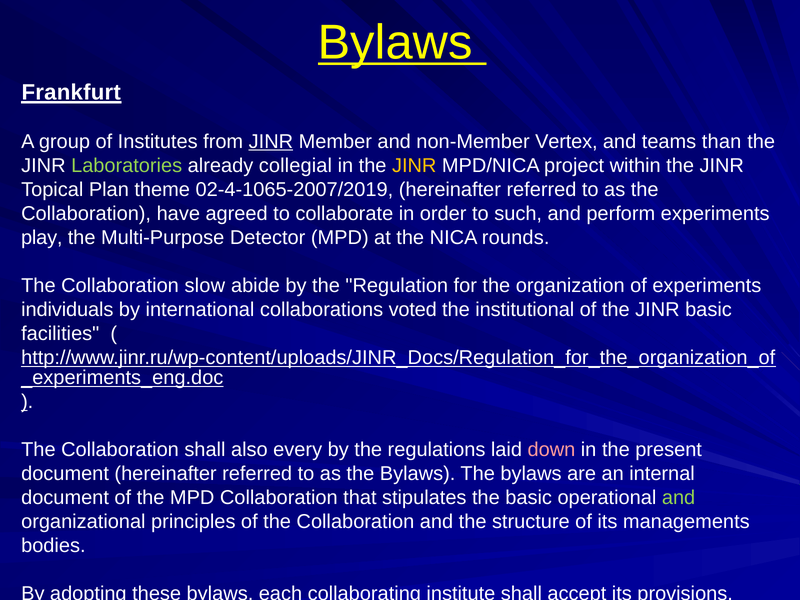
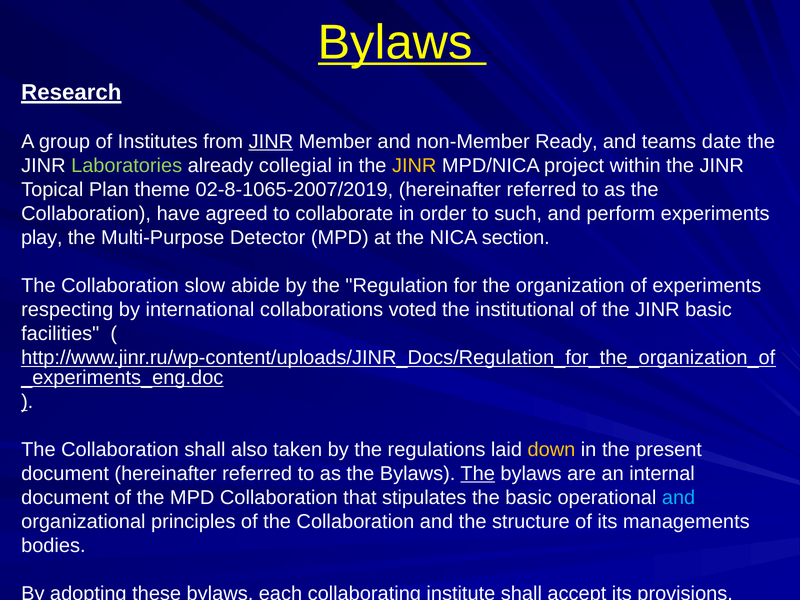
Frankfurt: Frankfurt -> Research
Vertex: Vertex -> Ready
than: than -> date
02-4-1065-2007/2019: 02-4-1065-2007/2019 -> 02-8-1065-2007/2019
rounds: rounds -> section
individuals: individuals -> respecting
every: every -> taken
down colour: pink -> yellow
The at (478, 473) underline: none -> present
and at (679, 497) colour: light green -> light blue
